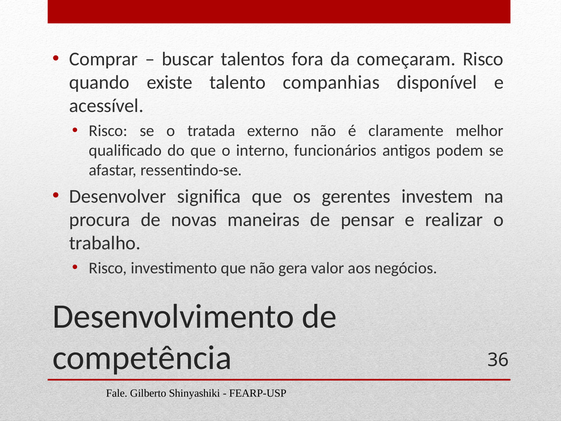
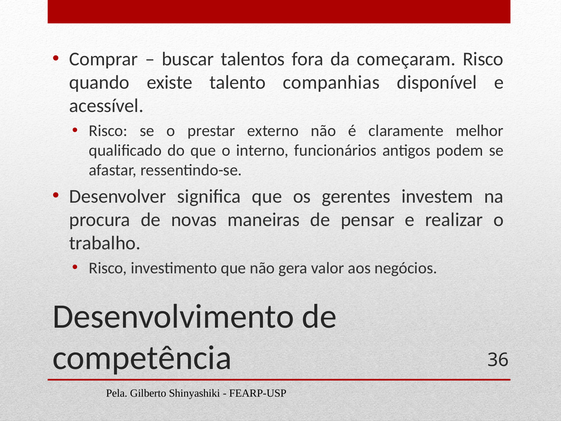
tratada: tratada -> prestar
Fale: Fale -> Pela
